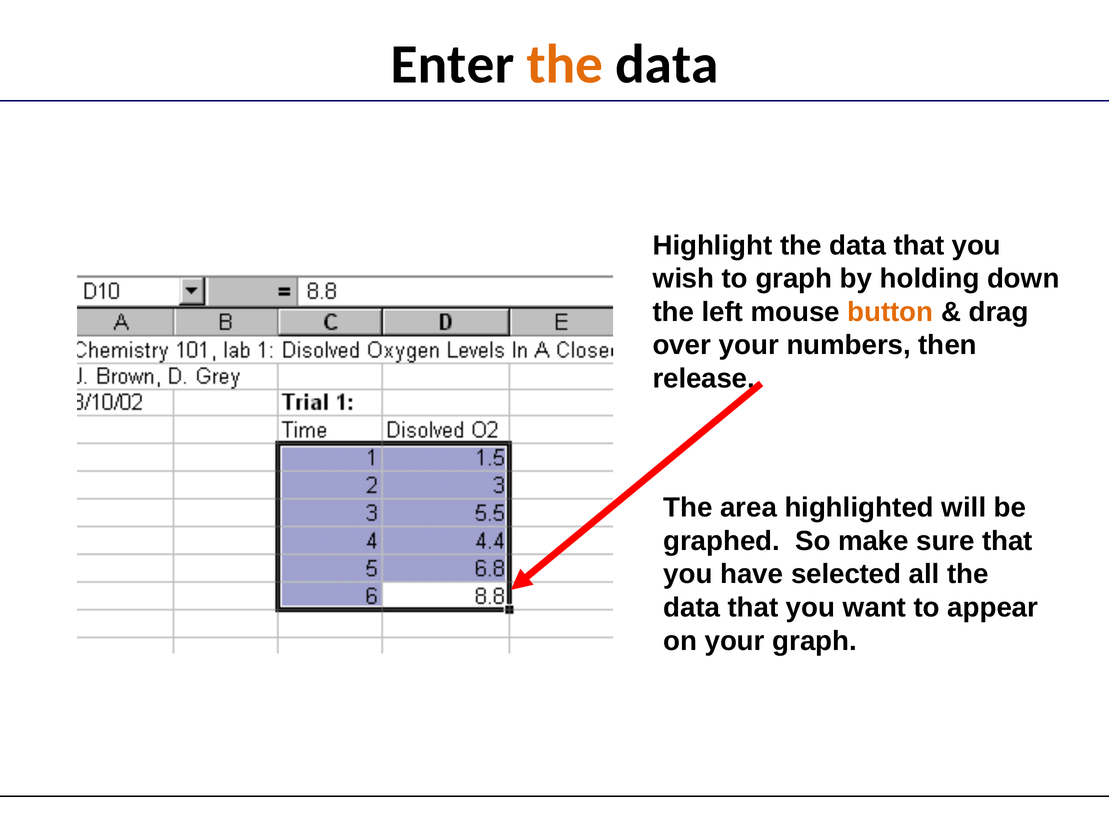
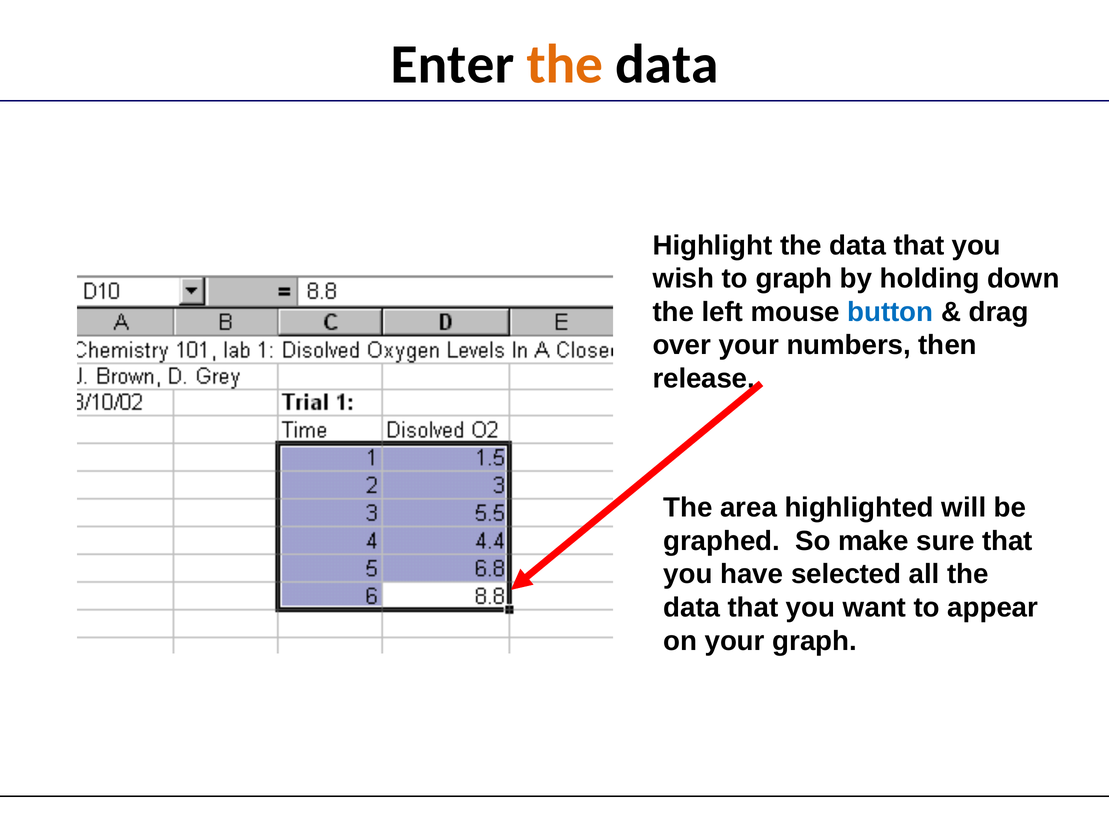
button colour: orange -> blue
